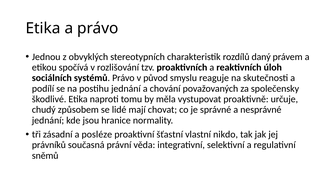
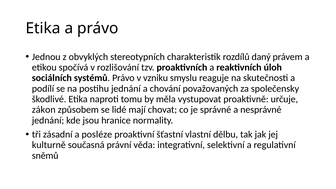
původ: původ -> vzniku
chudý: chudý -> zákon
nikdo: nikdo -> dělbu
právníků: právníků -> kulturně
